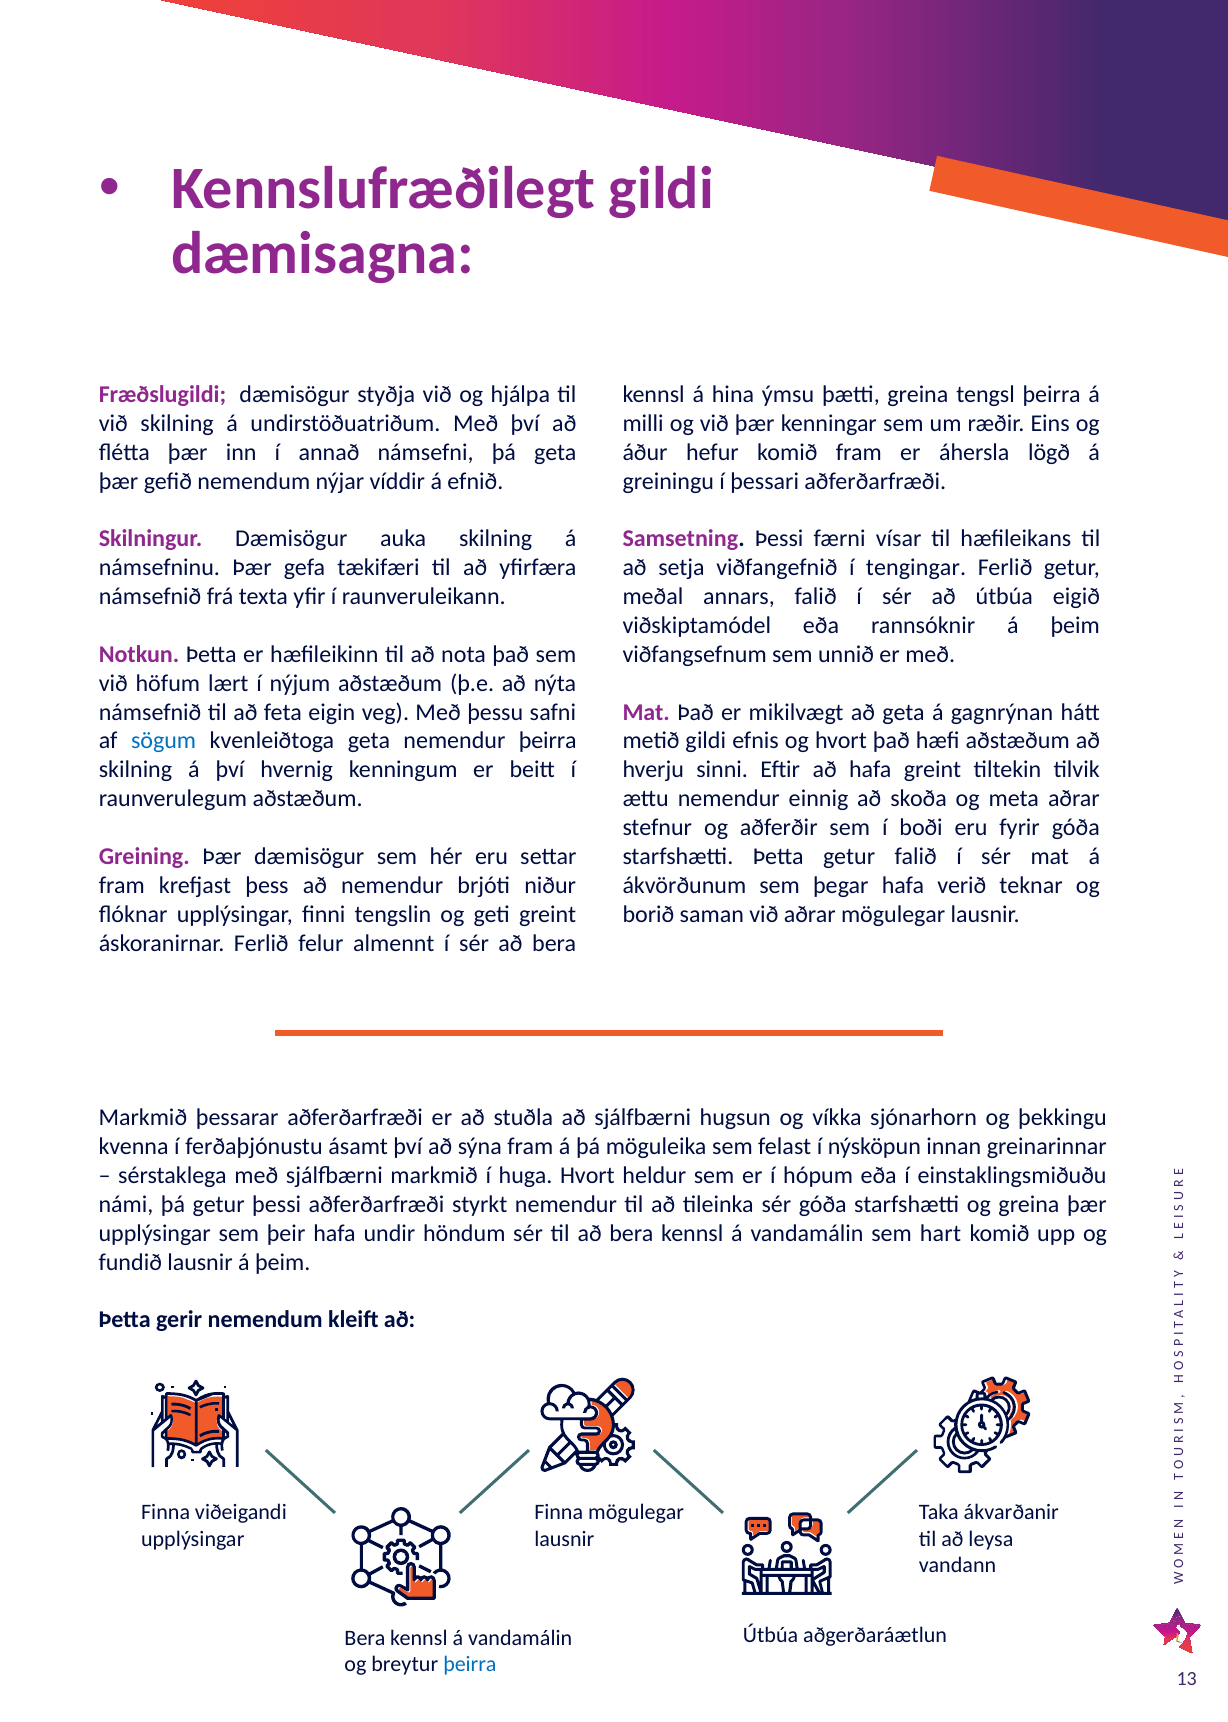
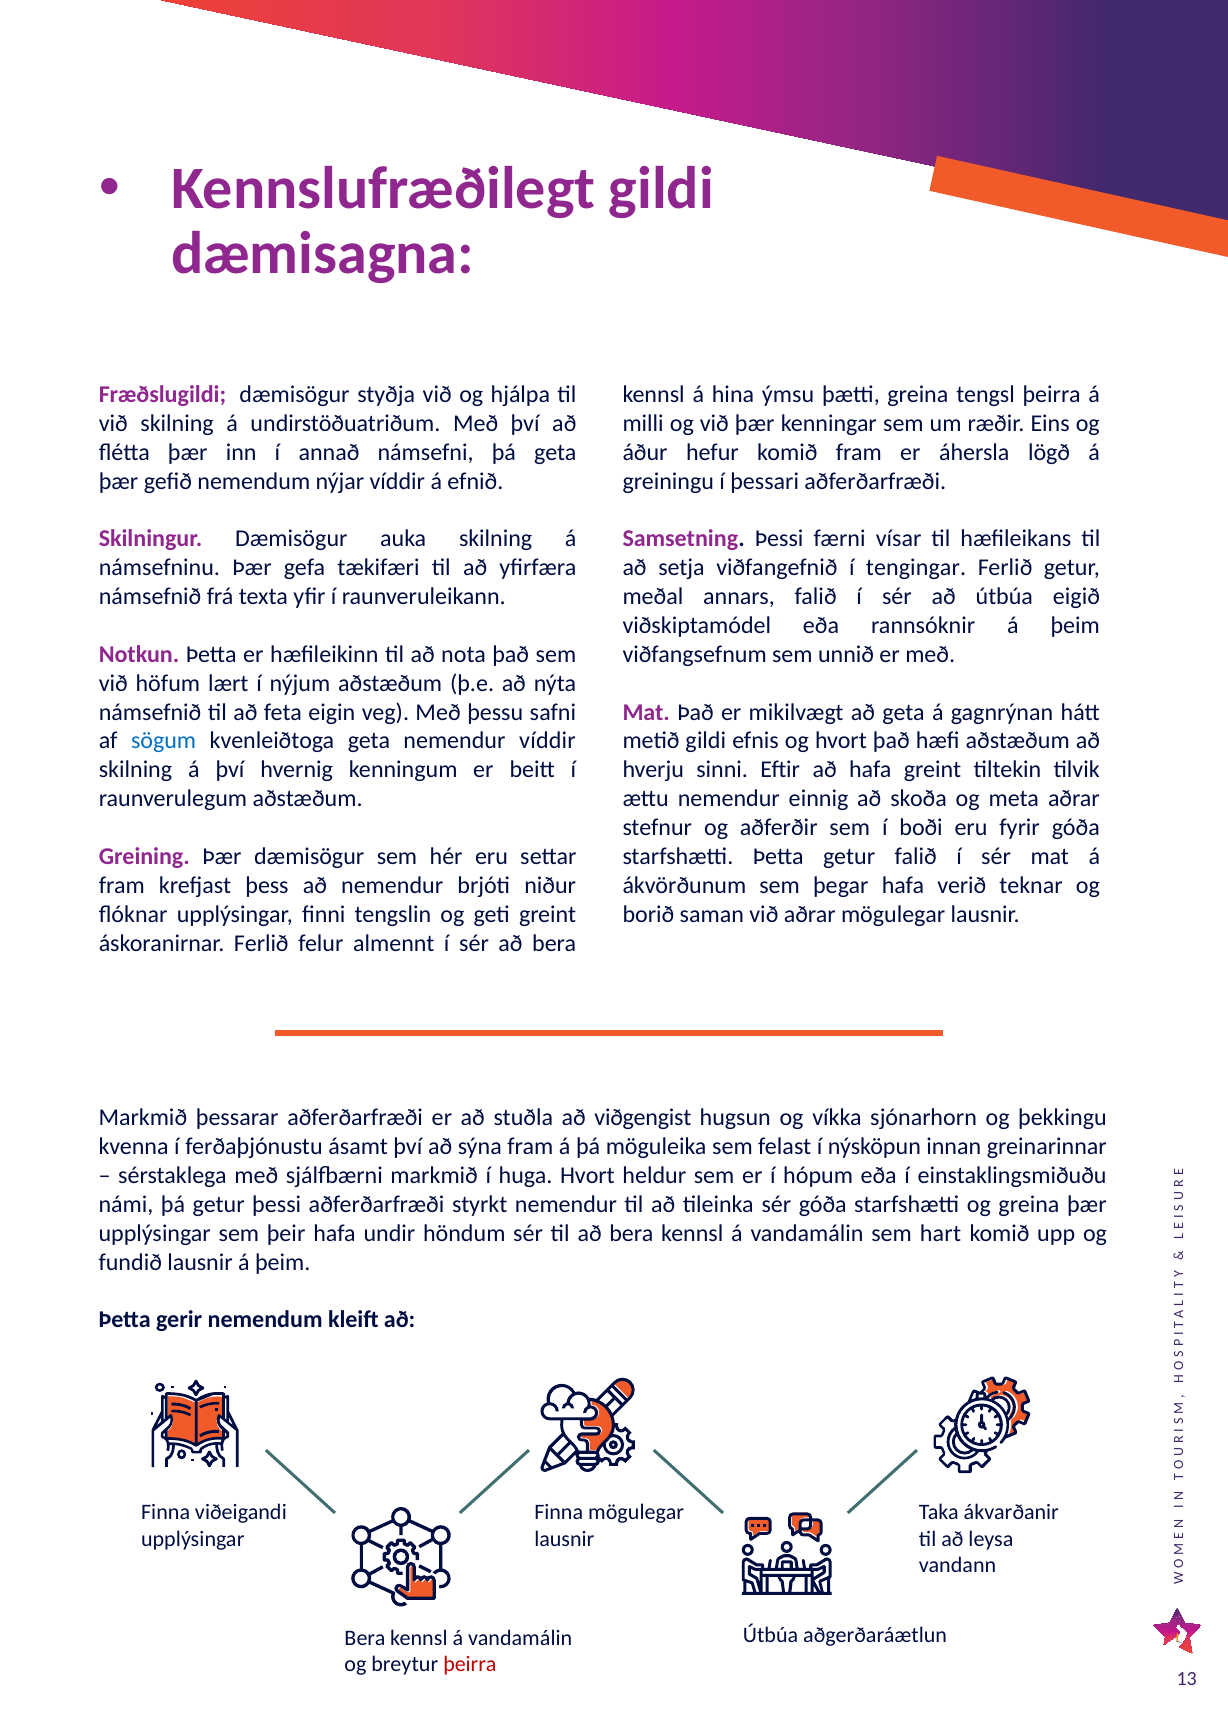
nemendur þeirra: þeirra -> víddir
að sjálfbærni: sjálfbærni -> viðgengist
þeirra at (470, 1665) colour: blue -> red
